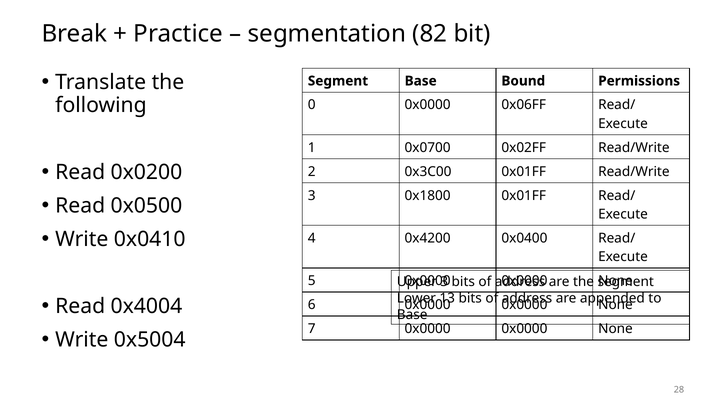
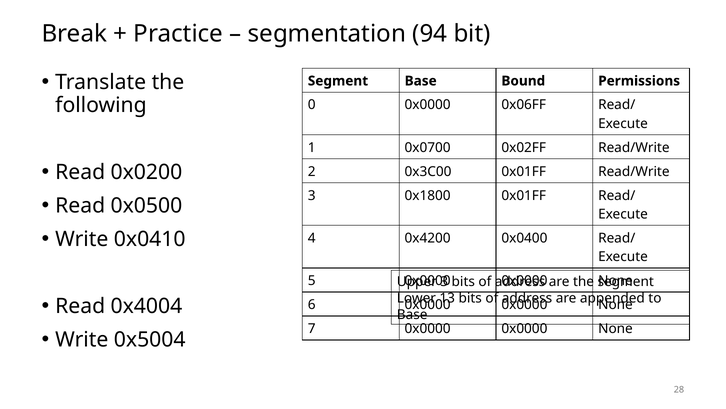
82: 82 -> 94
